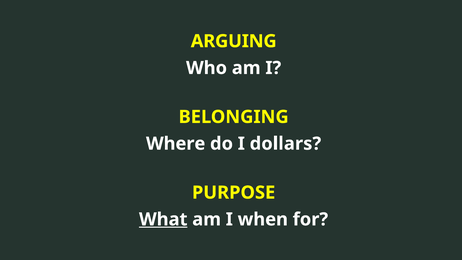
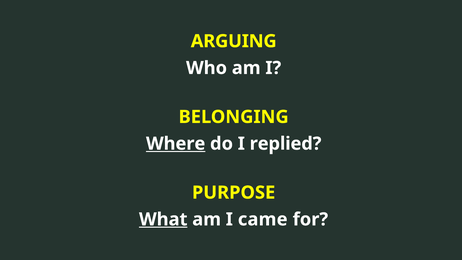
Where underline: none -> present
dollars: dollars -> replied
when: when -> came
